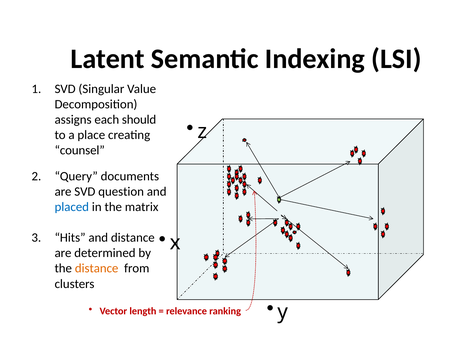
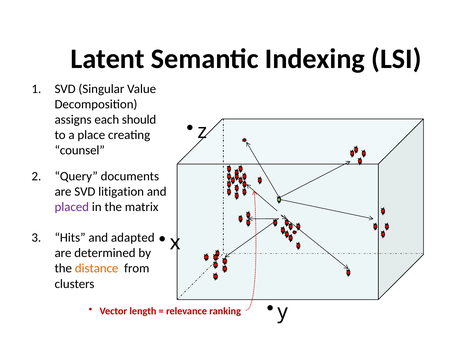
question: question -> litigation
placed colour: blue -> purple
and distance: distance -> adapted
